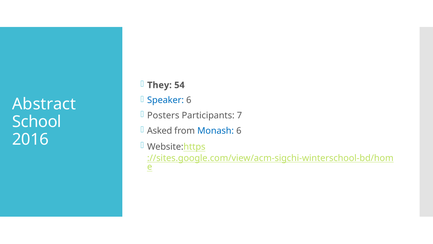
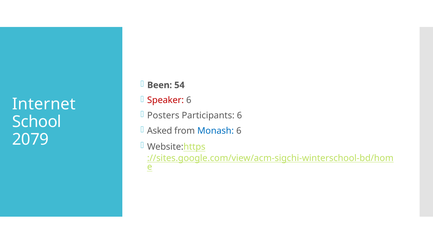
They: They -> Been
Speaker colour: blue -> red
Abstract: Abstract -> Internet
Participants 7: 7 -> 6
2016: 2016 -> 2079
